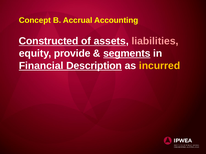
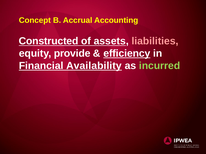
segments: segments -> efficiency
Description: Description -> Availability
incurred colour: yellow -> light green
